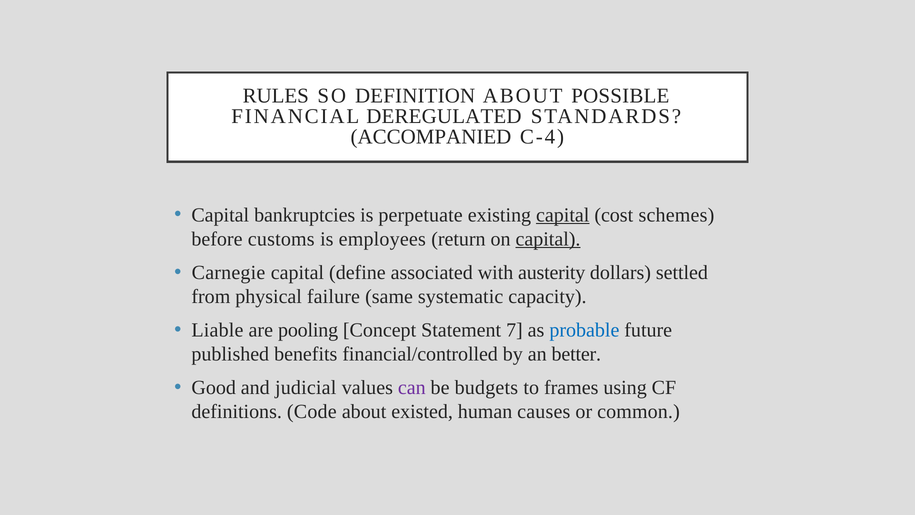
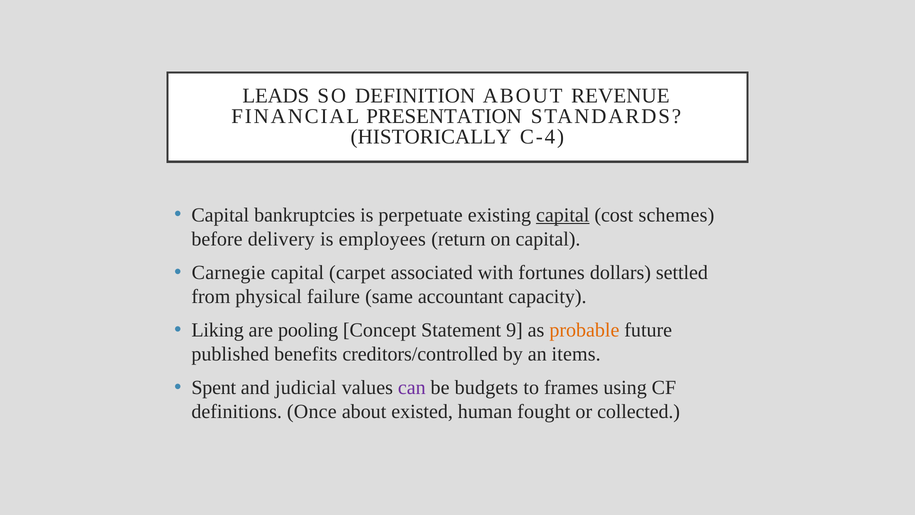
RULES: RULES -> LEADS
POSSIBLE: POSSIBLE -> REVENUE
DEREGULATED: DEREGULATED -> PRESENTATION
ACCOMPANIED: ACCOMPANIED -> HISTORICALLY
customs: customs -> delivery
capital at (548, 239) underline: present -> none
define: define -> carpet
austerity: austerity -> fortunes
systematic: systematic -> accountant
Liable: Liable -> Liking
7: 7 -> 9
probable colour: blue -> orange
financial/controlled: financial/controlled -> creditors/controlled
better: better -> items
Good: Good -> Spent
Code: Code -> Once
causes: causes -> fought
common: common -> collected
